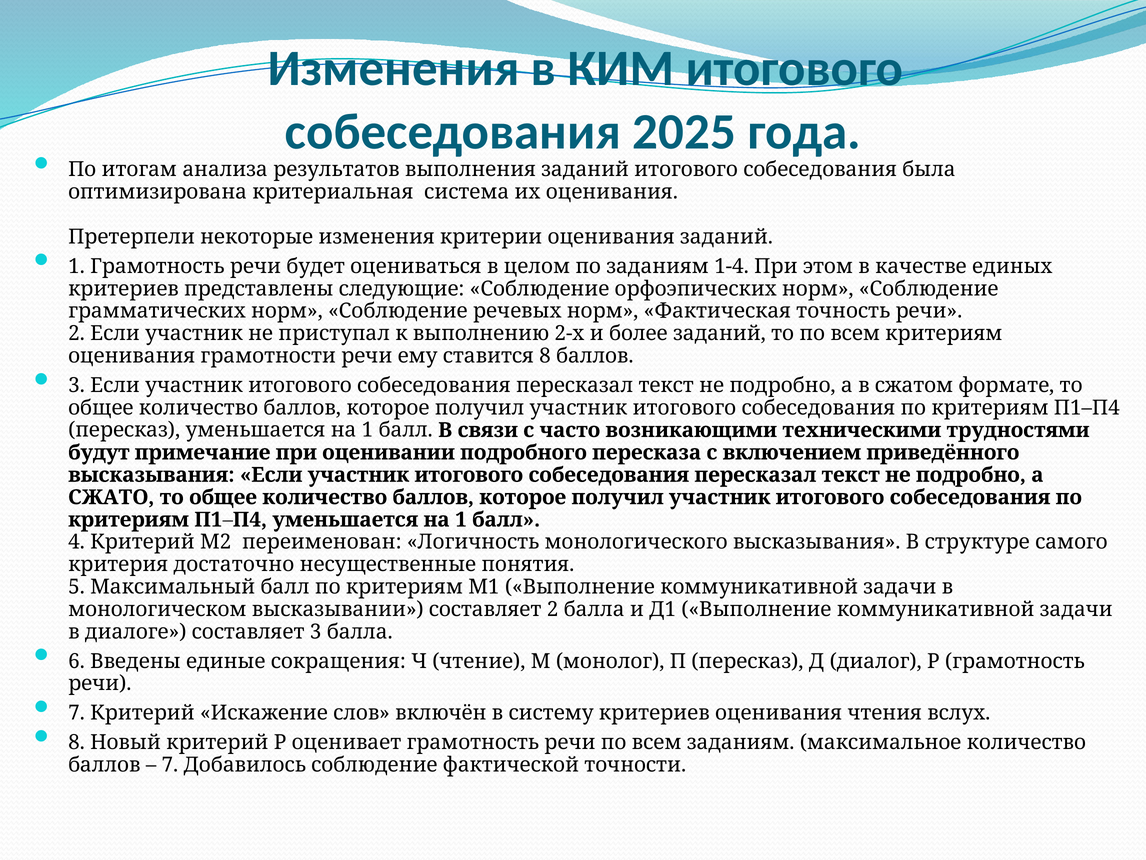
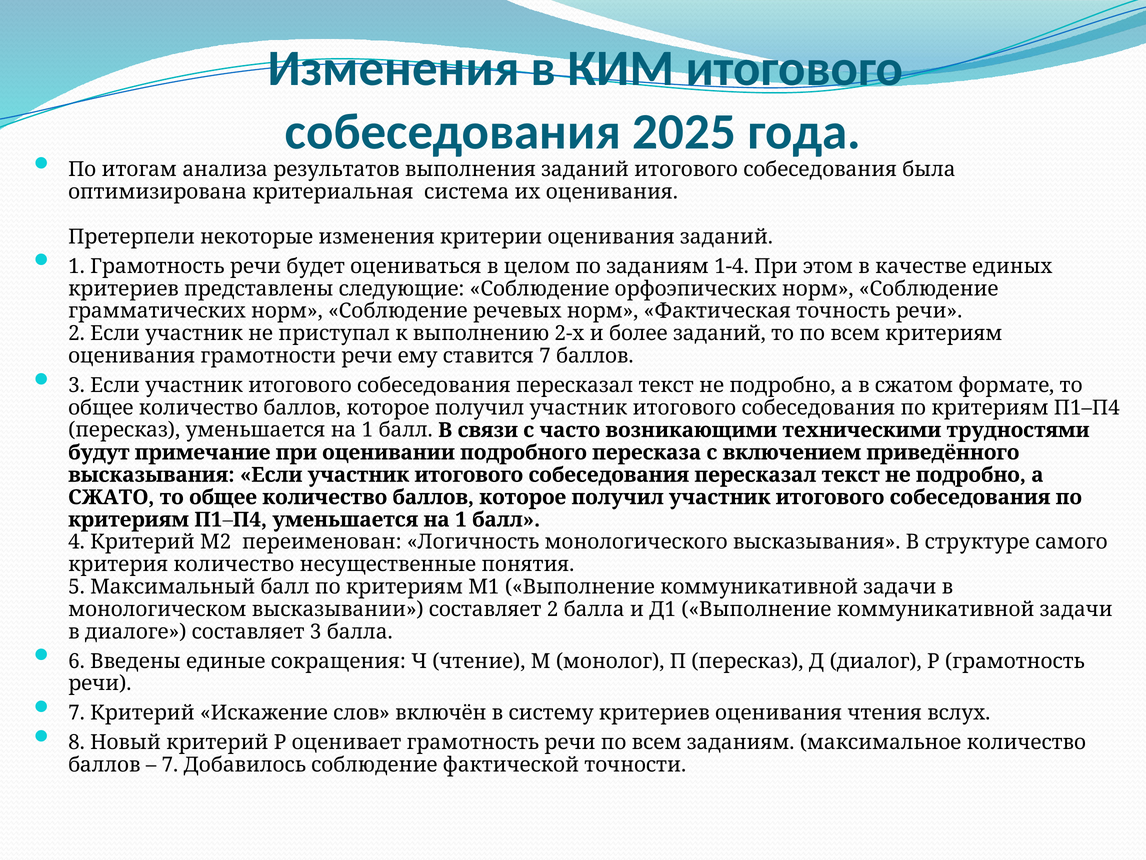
ставится 8: 8 -> 7
критерия достаточно: достаточно -> количество
